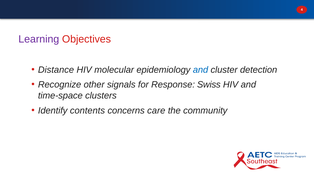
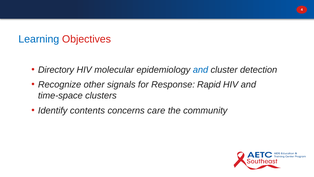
Learning colour: purple -> blue
Distance: Distance -> Directory
Swiss: Swiss -> Rapid
